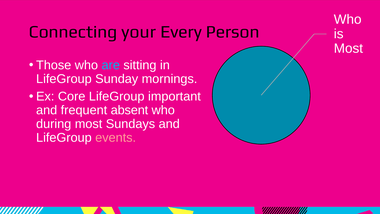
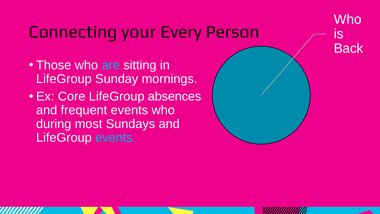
Most at (349, 48): Most -> Back
important: important -> absences
frequent absent: absent -> events
events at (116, 137) colour: pink -> light blue
